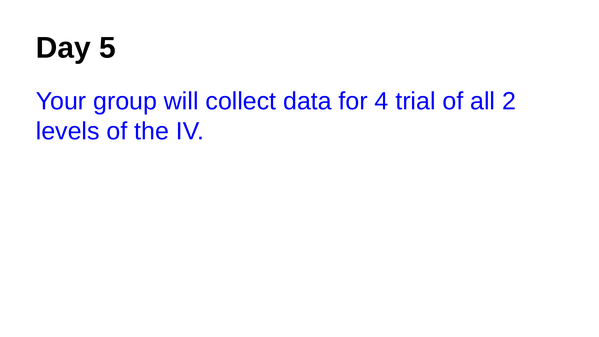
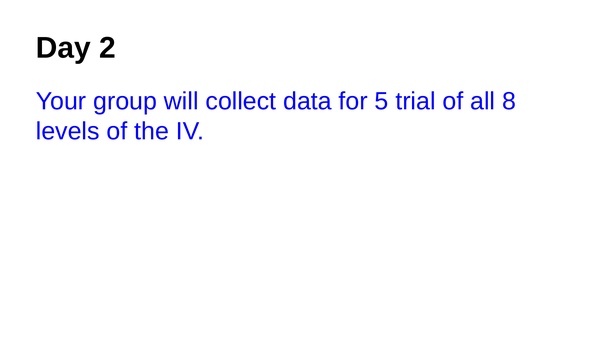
5: 5 -> 2
4: 4 -> 5
2: 2 -> 8
